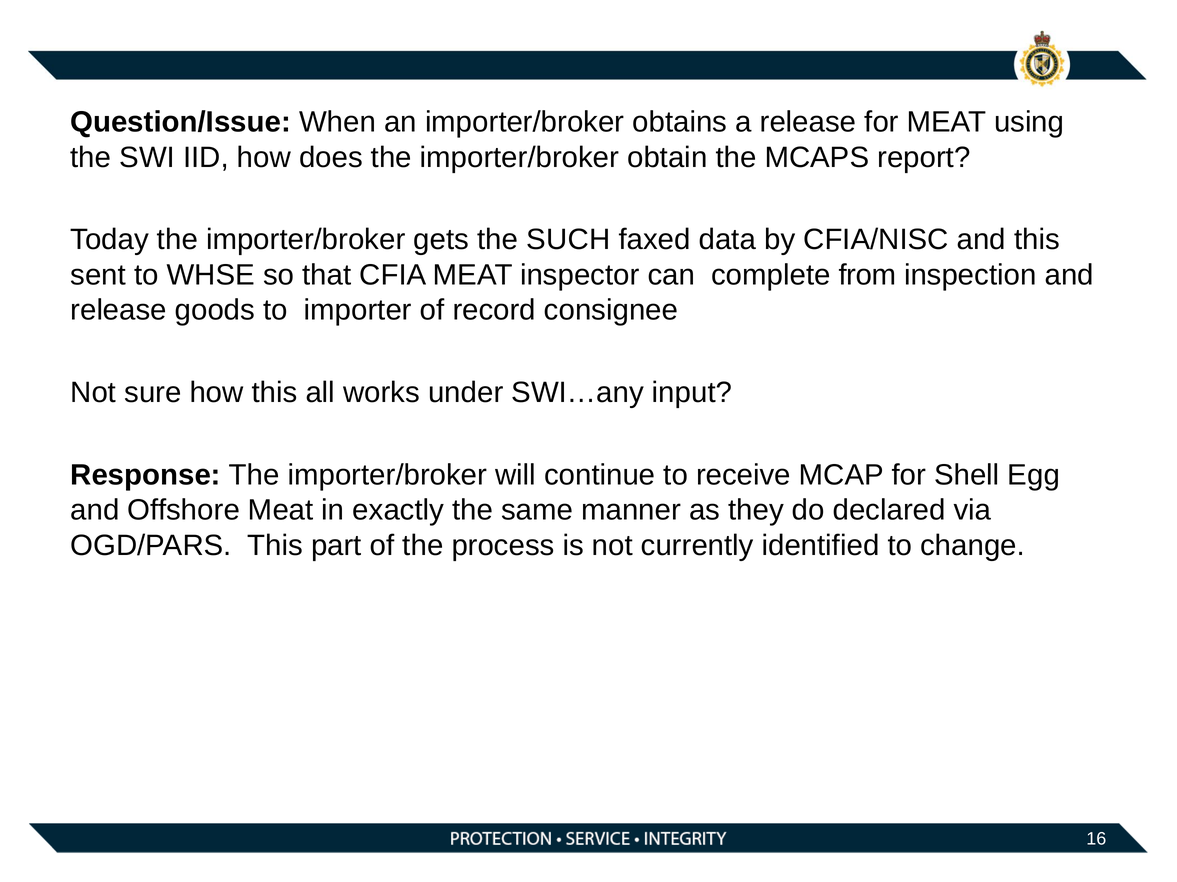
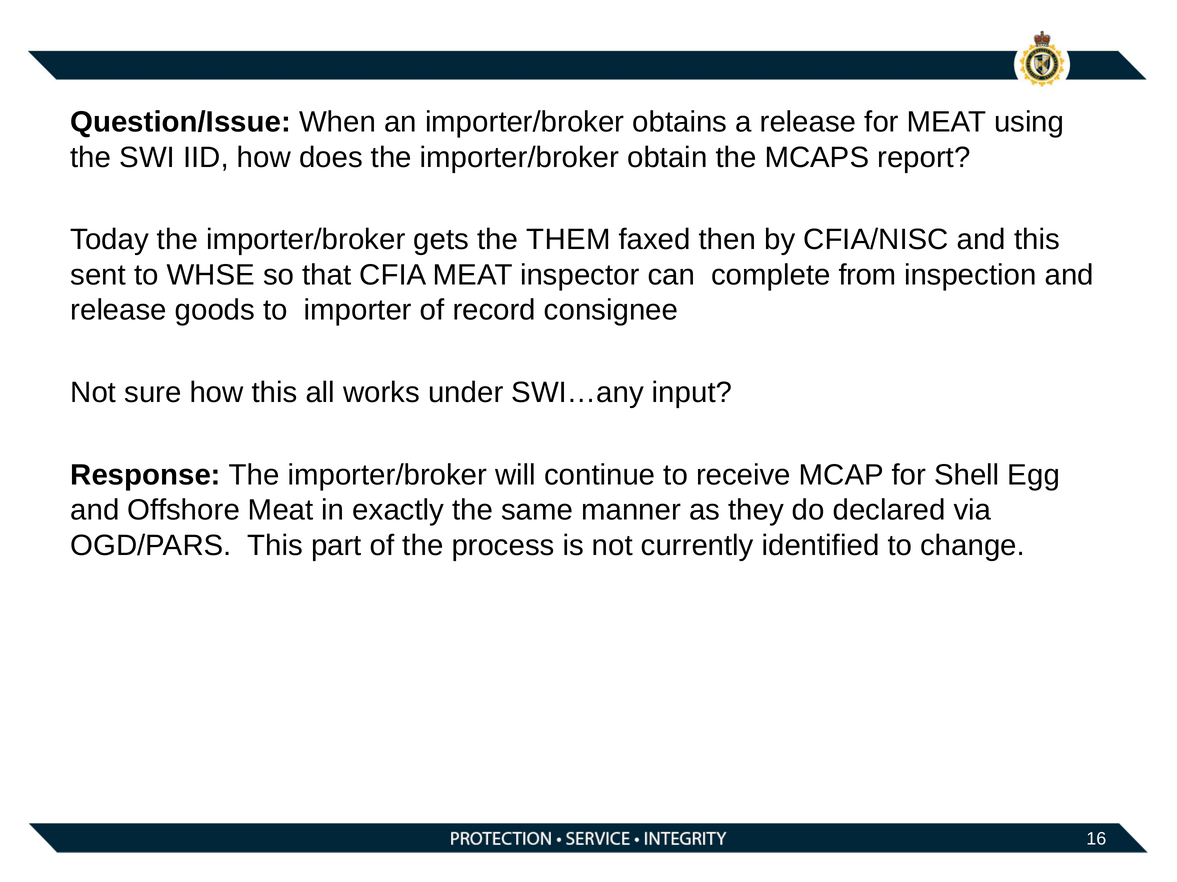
SUCH: SUCH -> THEM
data: data -> then
